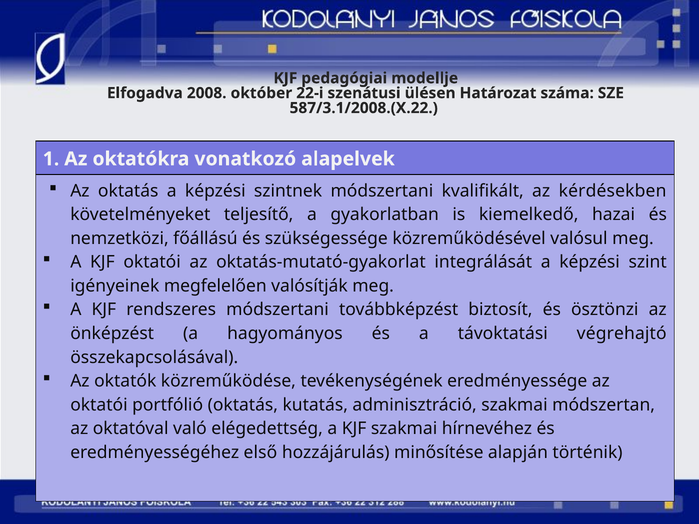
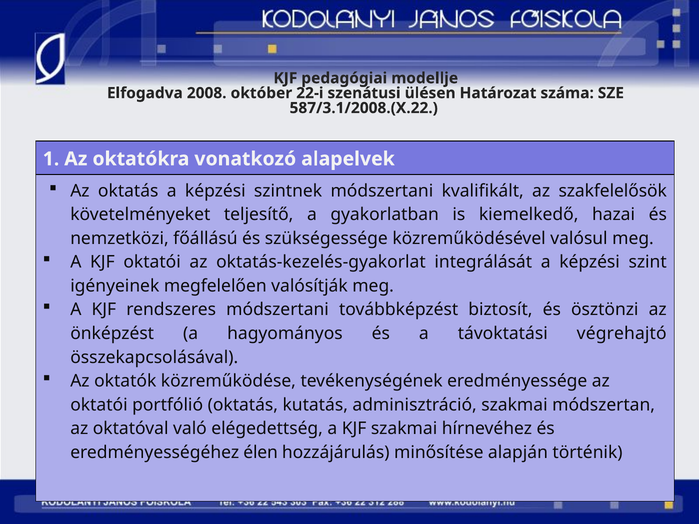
kérdésekben: kérdésekben -> szakfelelősök
oktatás-mutató-gyakorlat: oktatás-mutató-gyakorlat -> oktatás-kezelés-gyakorlat
első: első -> élen
